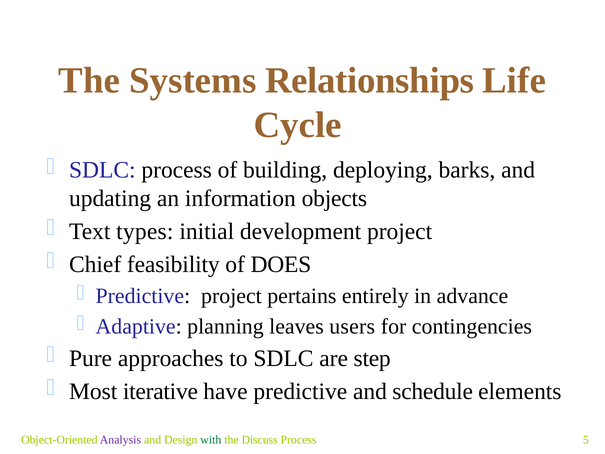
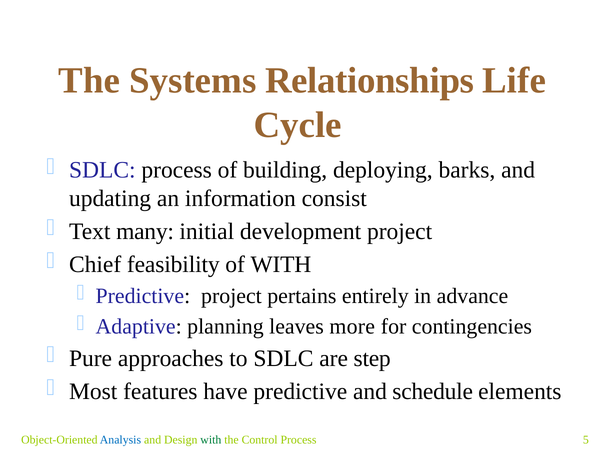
objects: objects -> consist
types: types -> many
of DOES: DOES -> WITH
users: users -> more
iterative: iterative -> features
Analysis colour: purple -> blue
Discuss: Discuss -> Control
